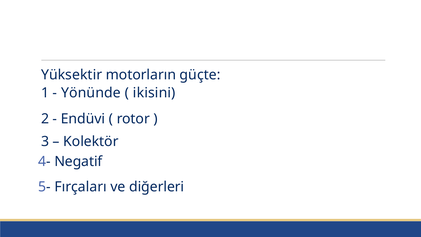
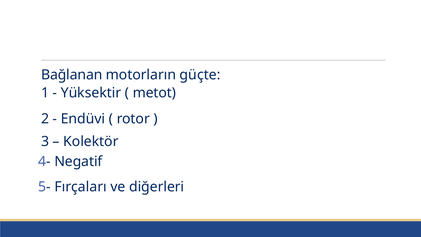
Yüksektir: Yüksektir -> Bağlanan
Yönünde: Yönünde -> Yüksektir
ikisini: ikisini -> metot
